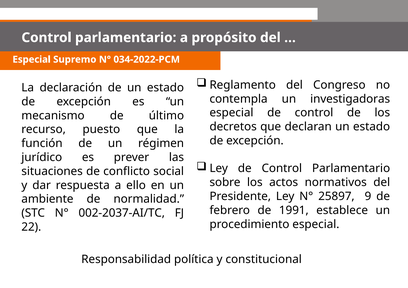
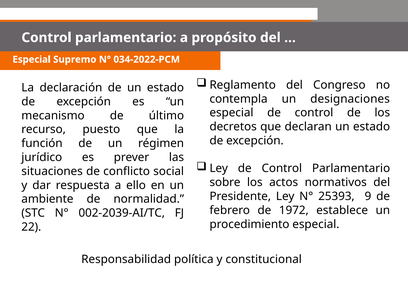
investigadoras: investigadoras -> designaciones
25897: 25897 -> 25393
1991: 1991 -> 1972
002-2037-AI/TC: 002-2037-AI/TC -> 002-2039-AI/TC
